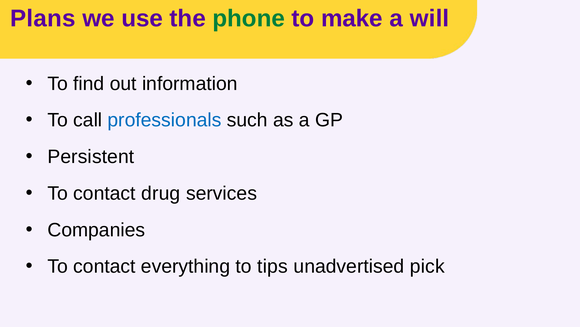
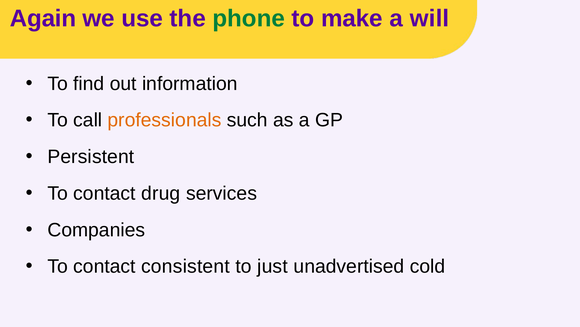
Plans: Plans -> Again
professionals colour: blue -> orange
everything: everything -> consistent
tips: tips -> just
pick: pick -> cold
